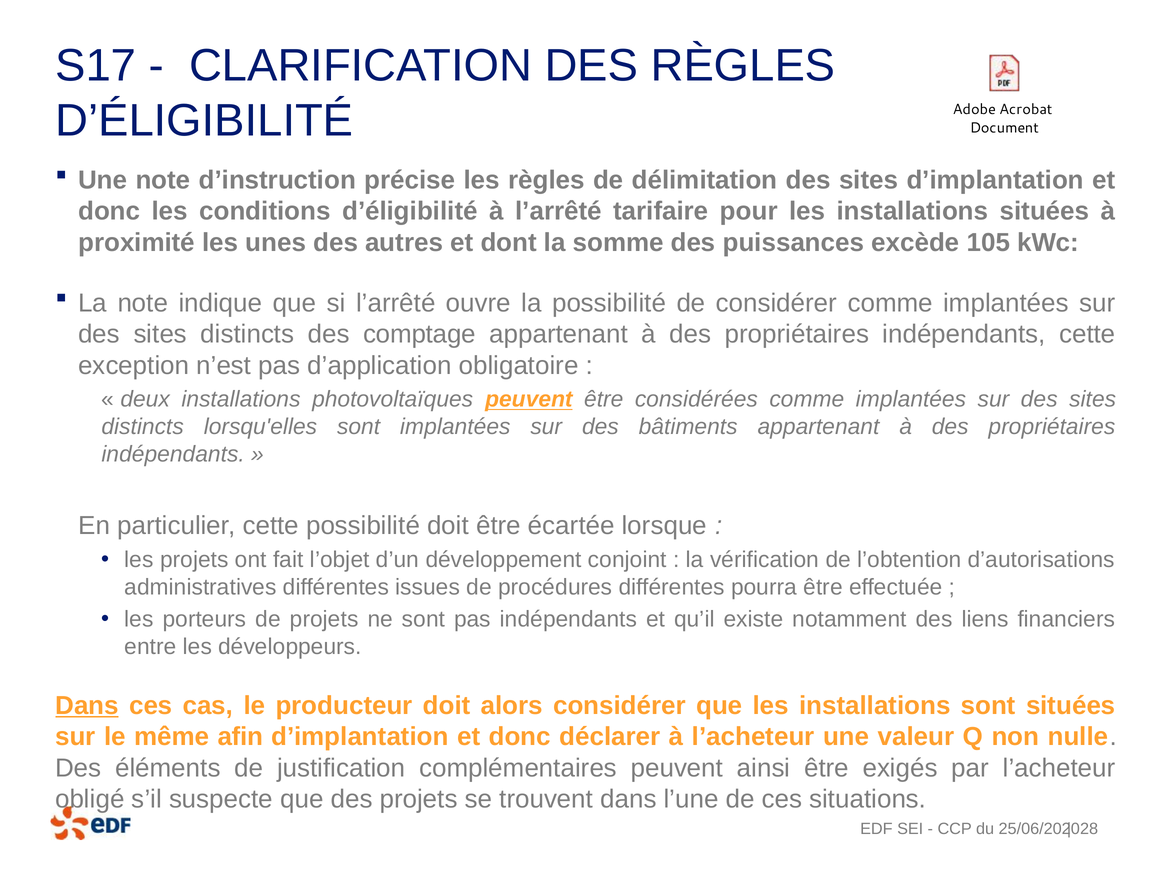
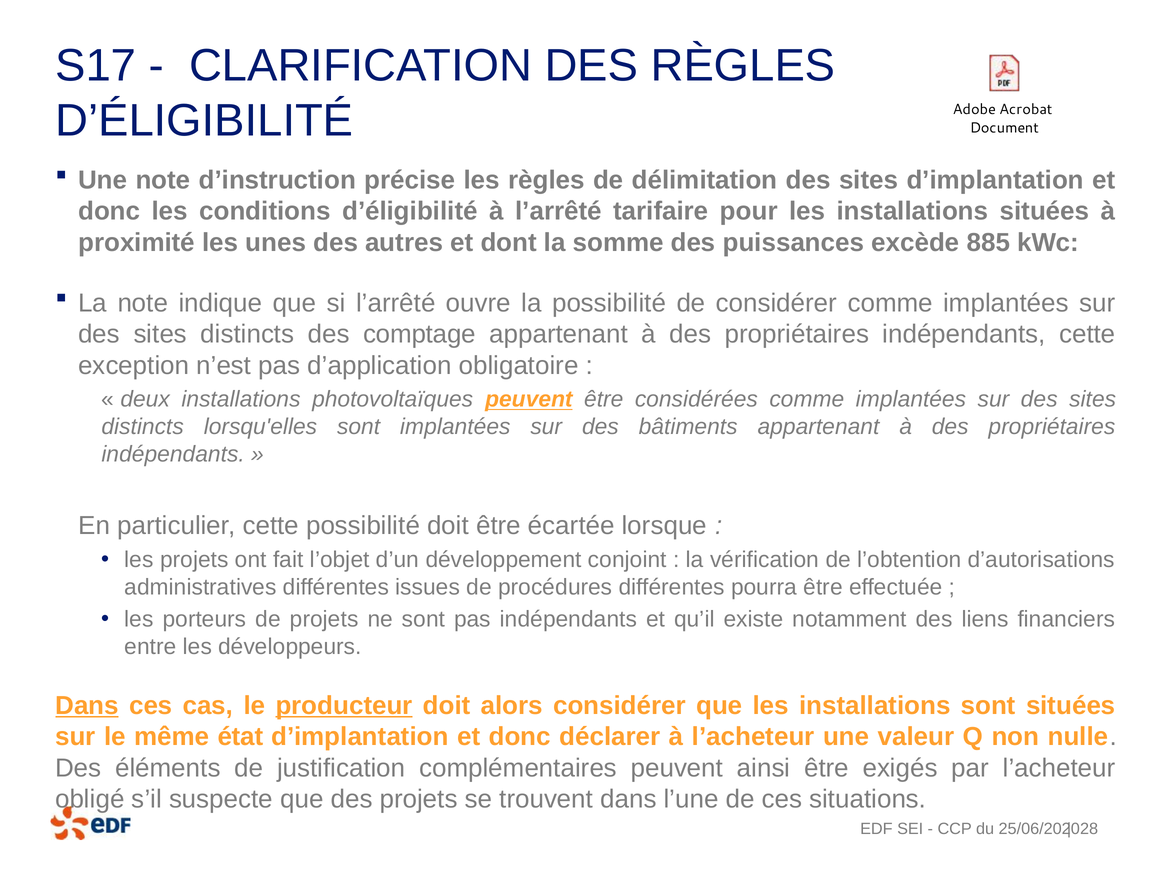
105: 105 -> 885
producteur underline: none -> present
afin: afin -> état
